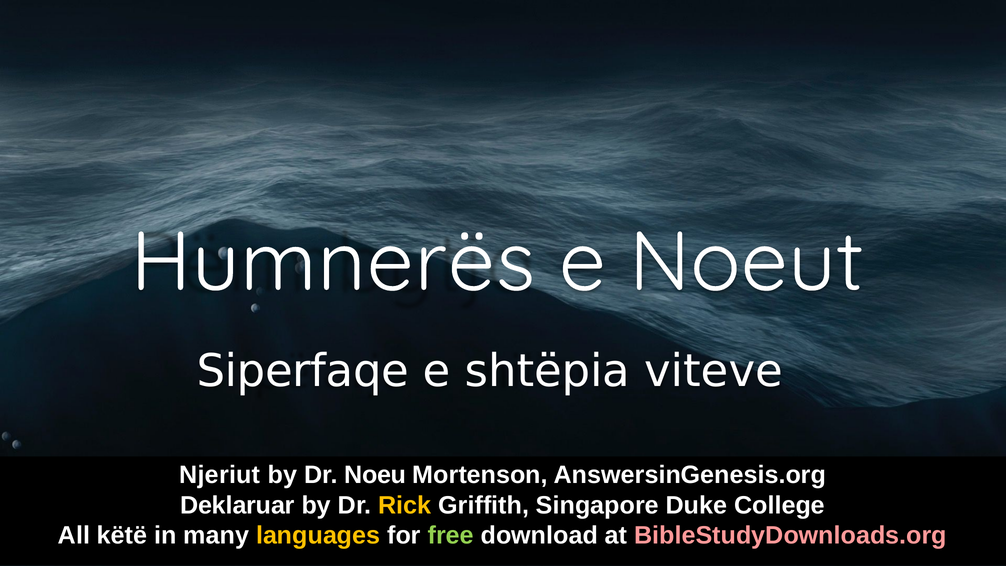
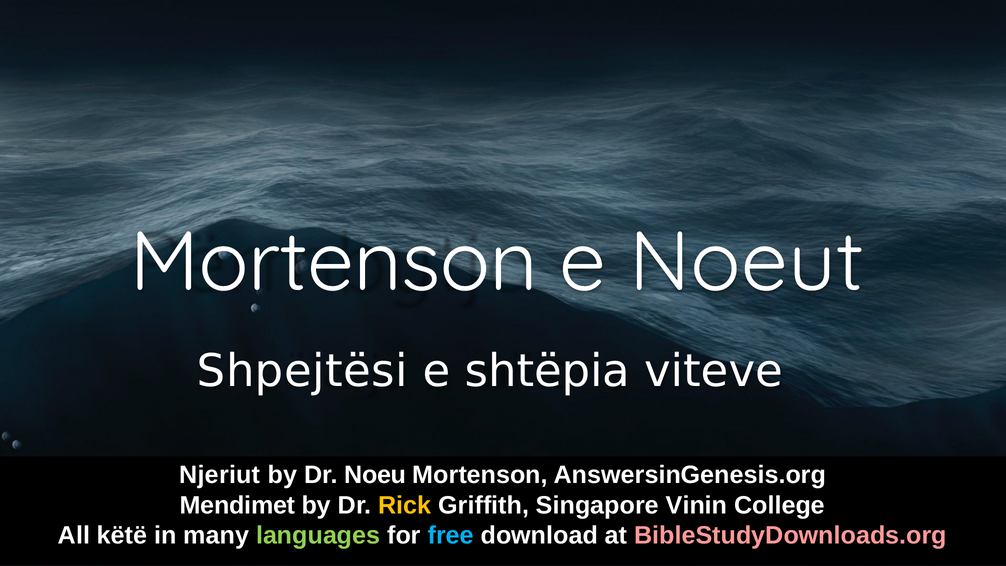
Humnerës at (333, 262): Humnerës -> Mortenson
Siperfaqe: Siperfaqe -> Shpejtësi
Deklaruar: Deklaruar -> Mendimet
Duke: Duke -> Vinin
languages colour: yellow -> light green
free colour: light green -> light blue
